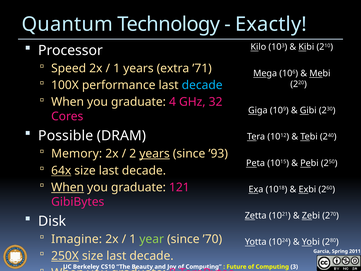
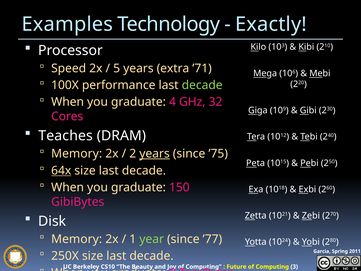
Quantum: Quantum -> Examples
1 at (117, 68): 1 -> 5
decade at (202, 85) colour: light blue -> light green
Possible: Possible -> Teaches
’93: ’93 -> ’75
When at (68, 187) underline: present -> none
121: 121 -> 150
Imagine at (77, 239): Imagine -> Memory
’70: ’70 -> ’77
250X underline: present -> none
